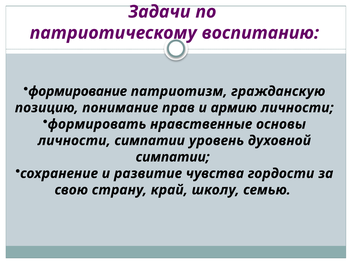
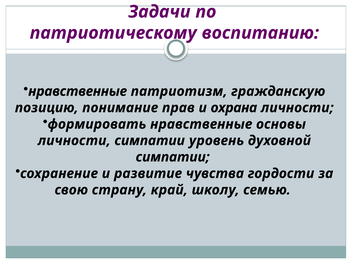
формирование at (78, 91): формирование -> нравственные
армию: армию -> охрана
